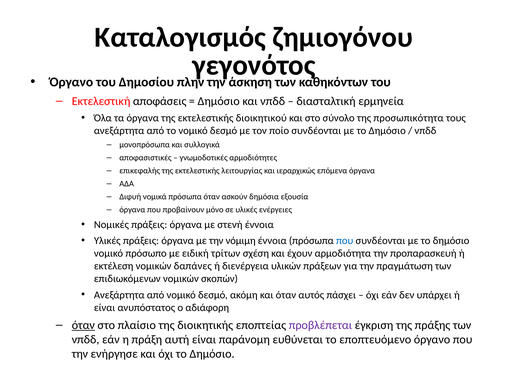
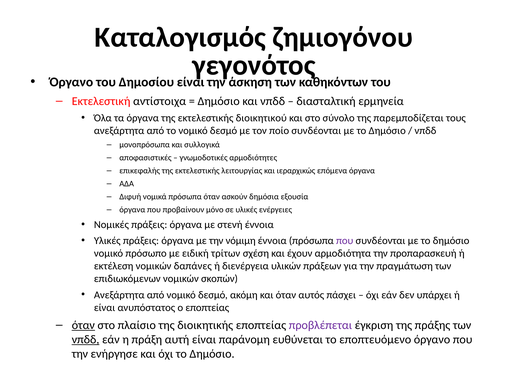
Δημοσίου πλην: πλην -> είναι
αποφάσεις: αποφάσεις -> αντίστοιχα
προσωπικότητα: προσωπικότητα -> παρεμποδίζεται
που at (345, 241) colour: blue -> purple
ο αδιάφορη: αδιάφορη -> εποπτείας
νπδδ at (86, 340) underline: none -> present
